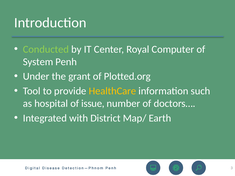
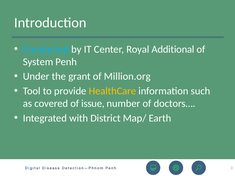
Conducted colour: light green -> light blue
Computer: Computer -> Additional
Plotted.org: Plotted.org -> Million.org
hospital: hospital -> covered
